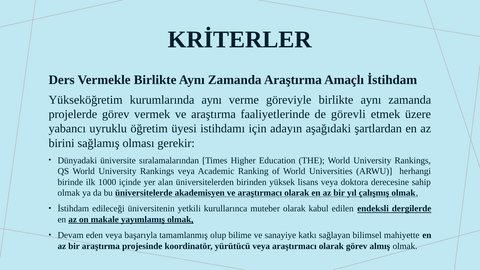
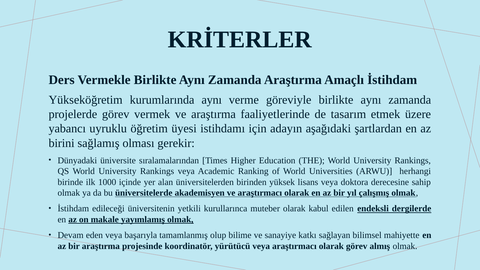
görevli: görevli -> tasarım
